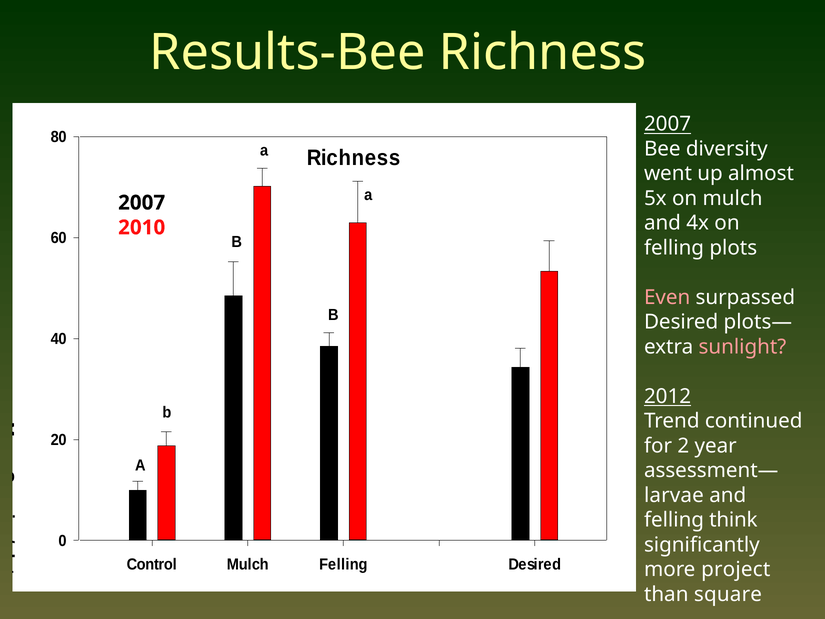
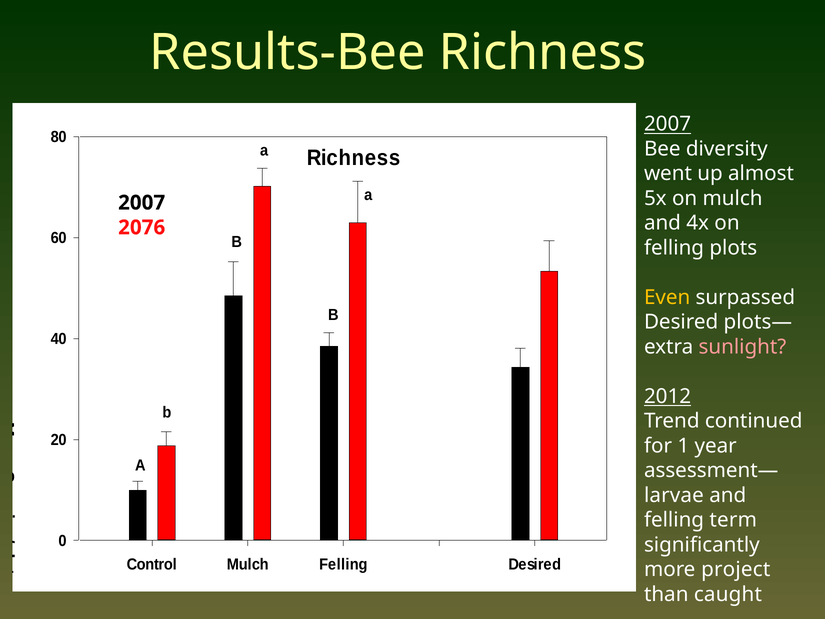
2010: 2010 -> 2076
Even colour: pink -> yellow
2: 2 -> 1
think: think -> term
square: square -> caught
